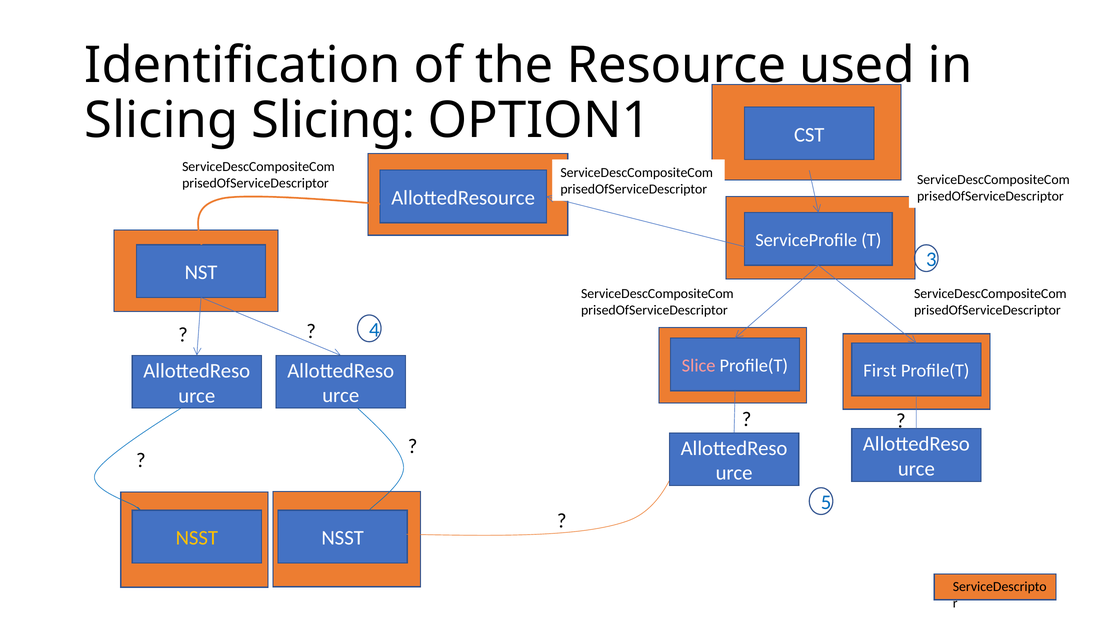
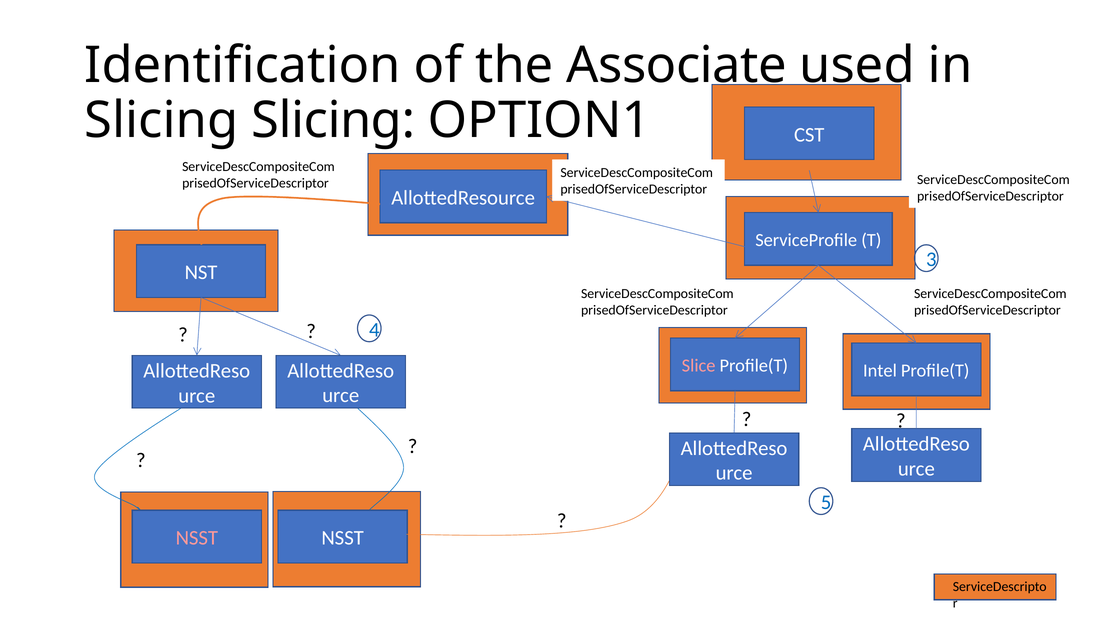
Resource: Resource -> Associate
First: First -> Intel
NSST at (197, 538) colour: yellow -> pink
